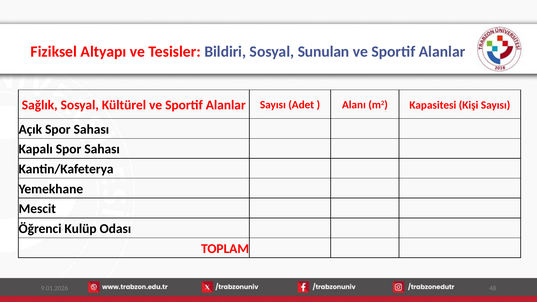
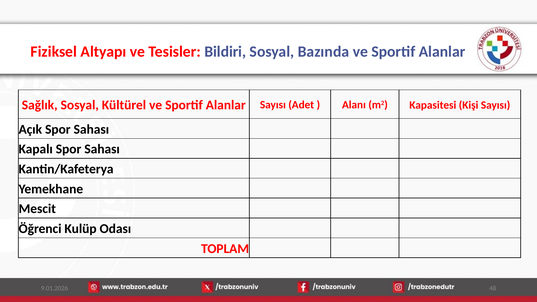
Sunulan: Sunulan -> Bazında
